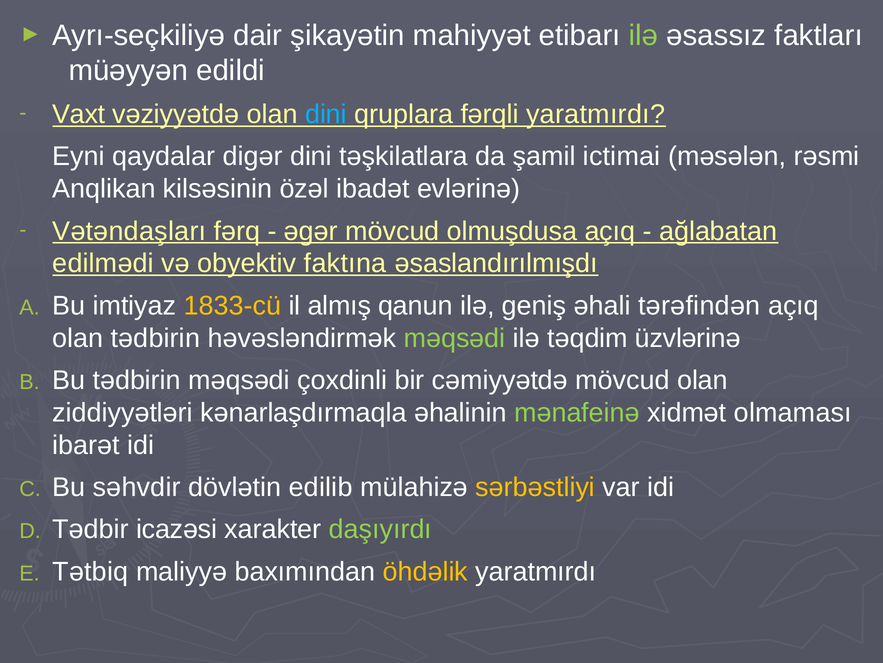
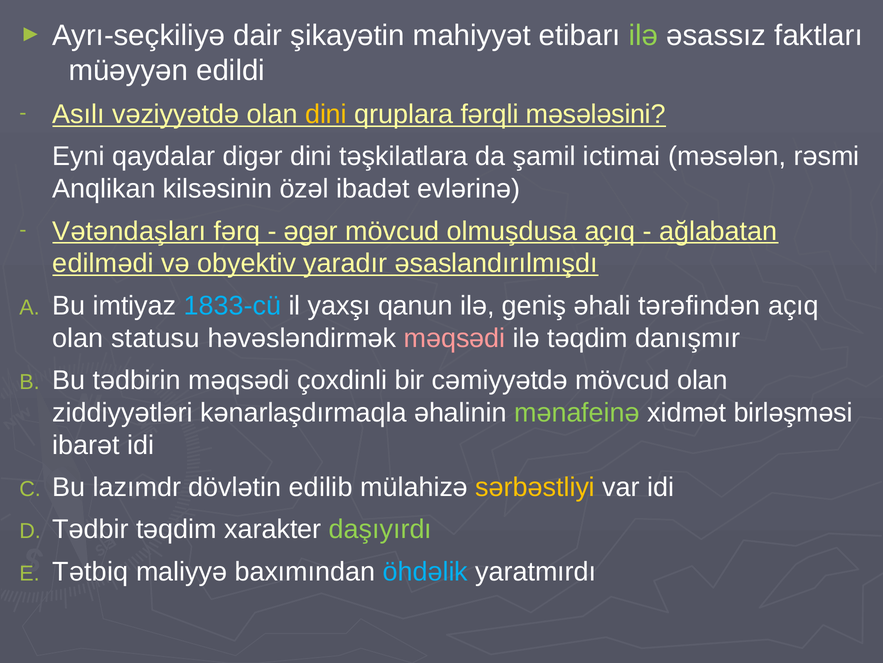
Vaxt: Vaxt -> Asılı
dini at (326, 114) colour: light blue -> yellow
fərqli yaratmırdı: yaratmırdı -> məsələsini
faktına: faktına -> yaradır
1833-cü colour: yellow -> light blue
almış: almış -> yaxşı
olan tədbirin: tədbirin -> statusu
məqsədi at (455, 338) colour: light green -> pink
üzvlərinə: üzvlərinə -> danışmır
olmaması: olmaması -> birləşməsi
səhvdir: səhvdir -> lazımdr
Tədbir icazəsi: icazəsi -> təqdim
öhdəlik colour: yellow -> light blue
